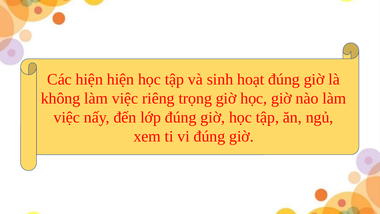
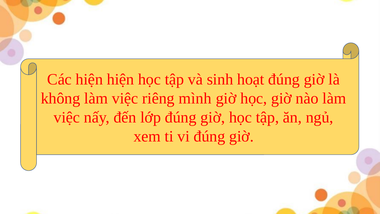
trọng: trọng -> mình
